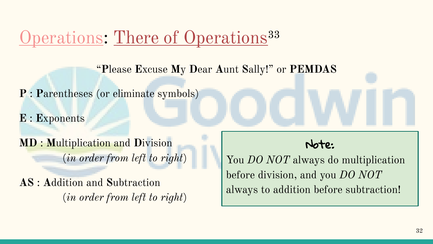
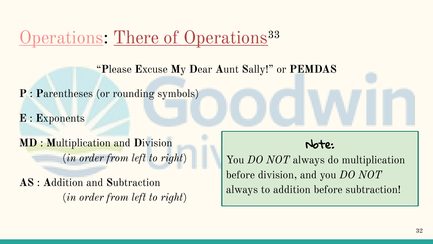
eliminate: eliminate -> rounding
